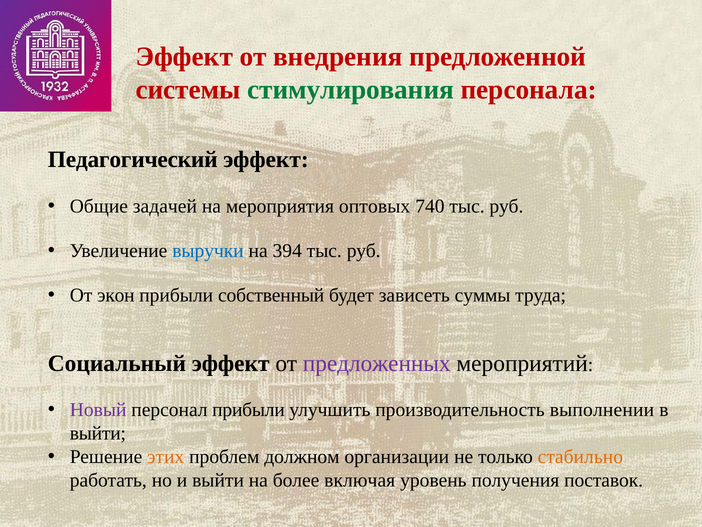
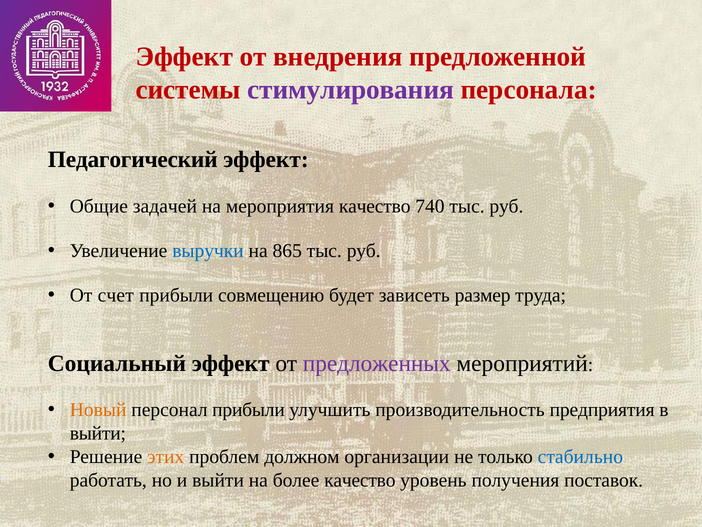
стимулирования colour: green -> purple
мероприятия оптовых: оптовых -> качество
394: 394 -> 865
экон: экон -> счет
собственный: собственный -> совмещению
суммы: суммы -> размер
Новый colour: purple -> orange
выполнении: выполнении -> предприятия
стабильно colour: orange -> blue
более включая: включая -> качество
